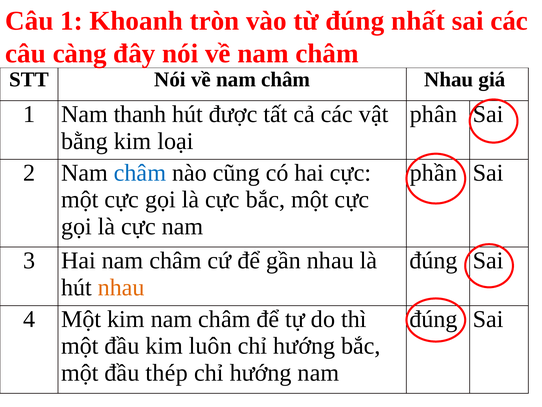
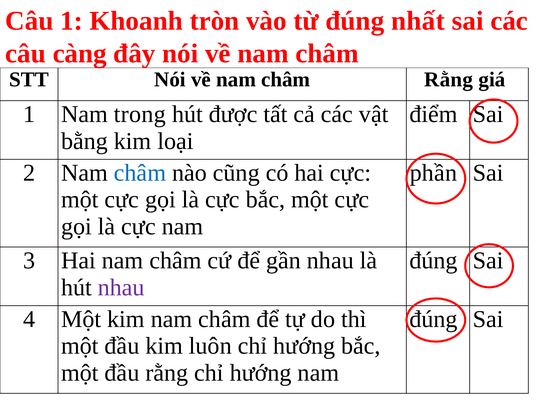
châm Nhau: Nhau -> Rằng
thanh: thanh -> trong
phân: phân -> điểm
nhau at (121, 287) colour: orange -> purple
đầu thép: thép -> rằng
